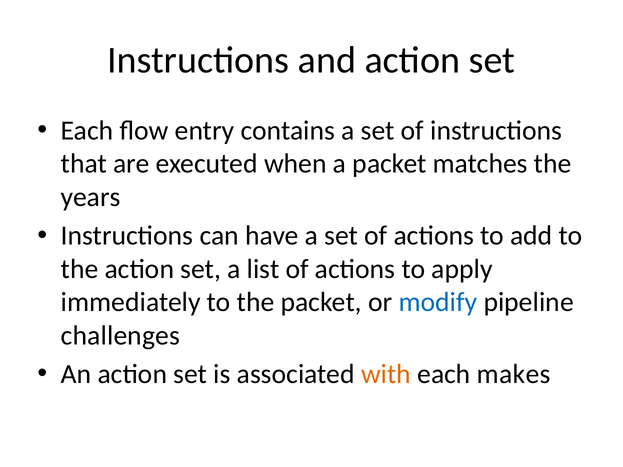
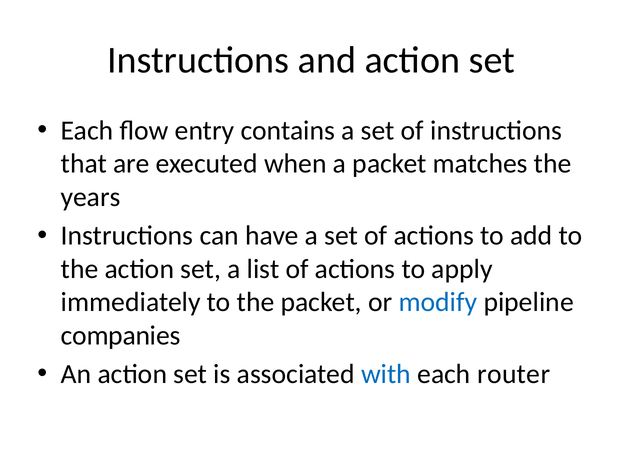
challenges: challenges -> companies
with colour: orange -> blue
makes: makes -> router
